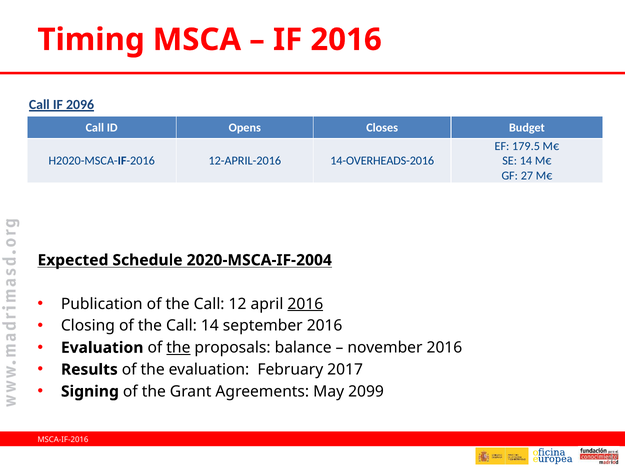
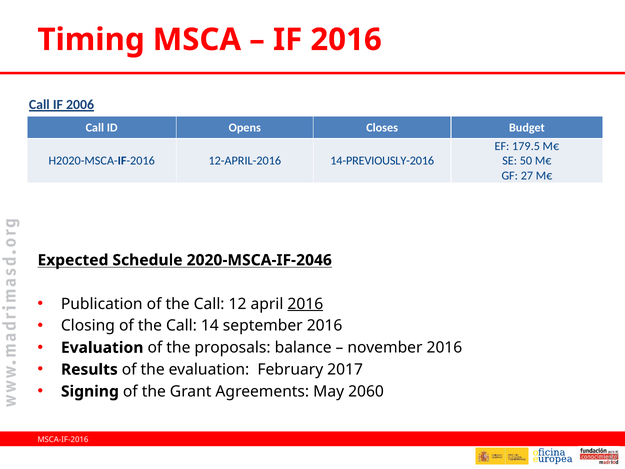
2096: 2096 -> 2006
14-OVERHEADS-2016: 14-OVERHEADS-2016 -> 14-PREVIOUSLY-2016
SE 14: 14 -> 50
2020-MSCA-IF-2004: 2020-MSCA-IF-2004 -> 2020-MSCA-IF-2046
the at (178, 348) underline: present -> none
2099: 2099 -> 2060
